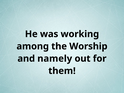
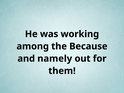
Worship: Worship -> Because
